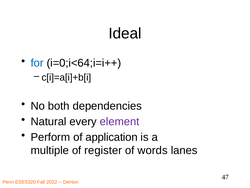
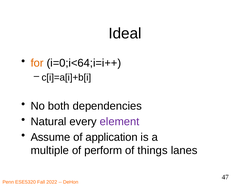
for colour: blue -> orange
Perform: Perform -> Assume
register: register -> perform
words: words -> things
